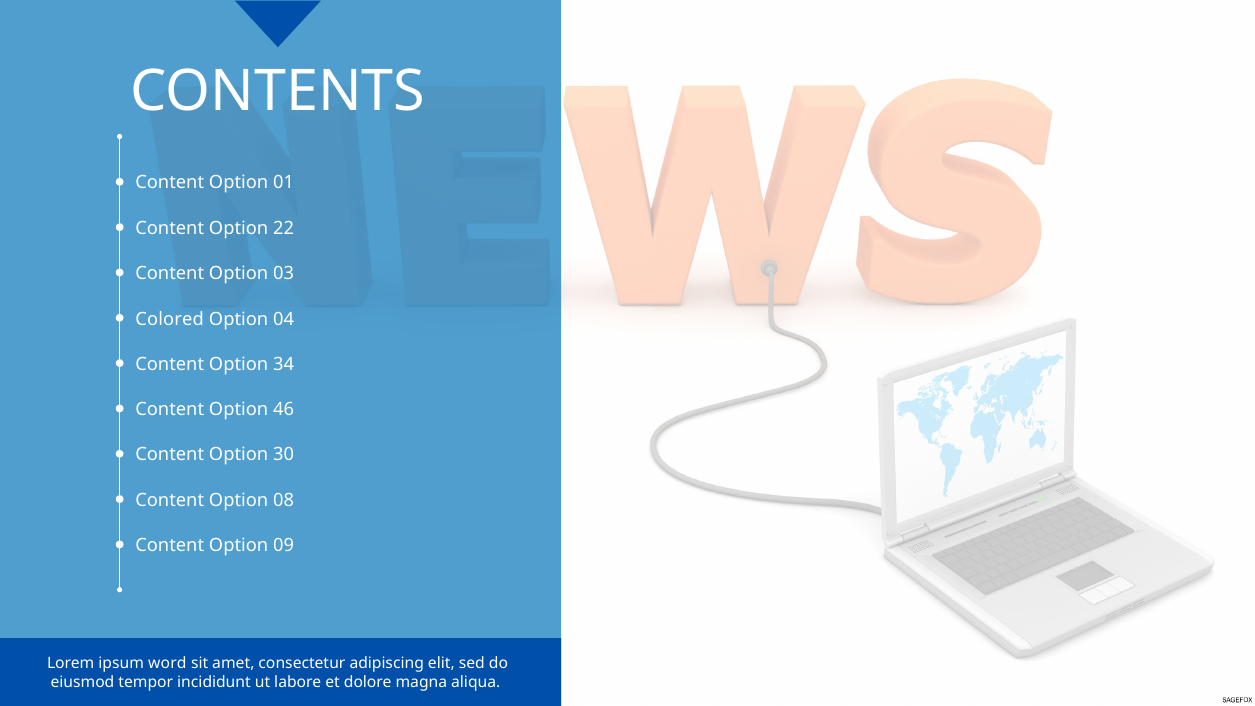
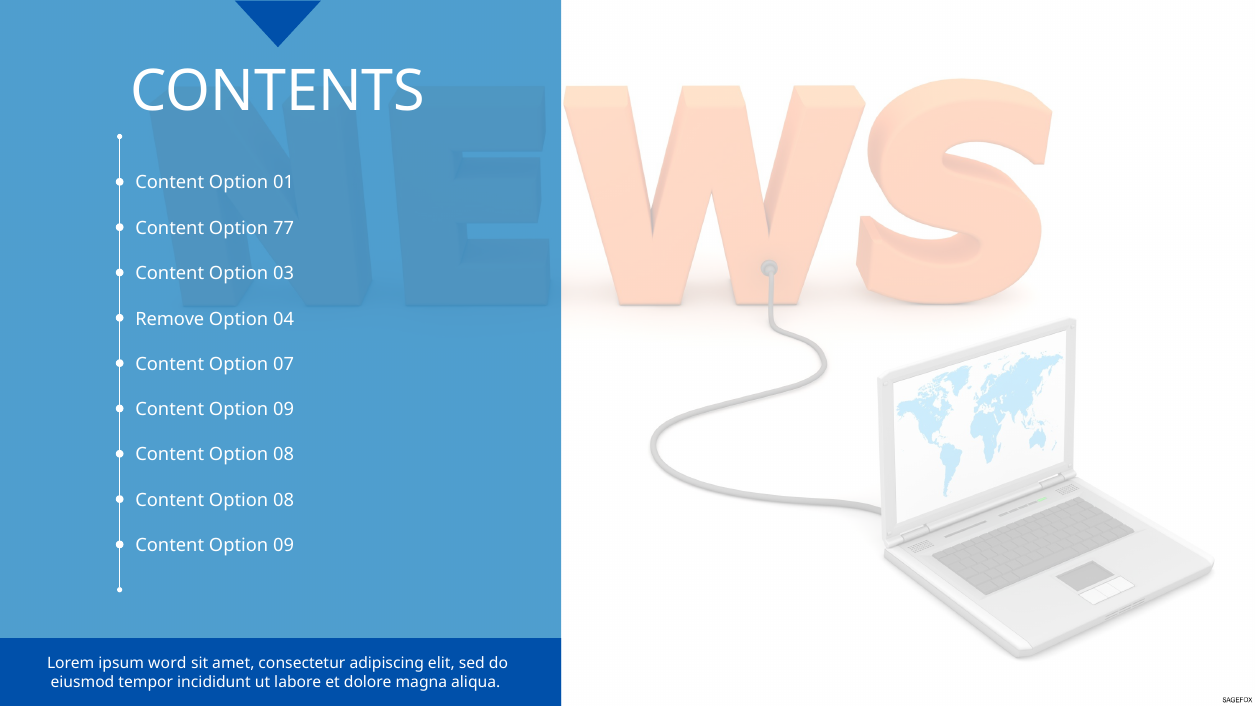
22: 22 -> 77
Colored: Colored -> Remove
34: 34 -> 07
46 at (284, 410): 46 -> 09
30 at (284, 455): 30 -> 08
